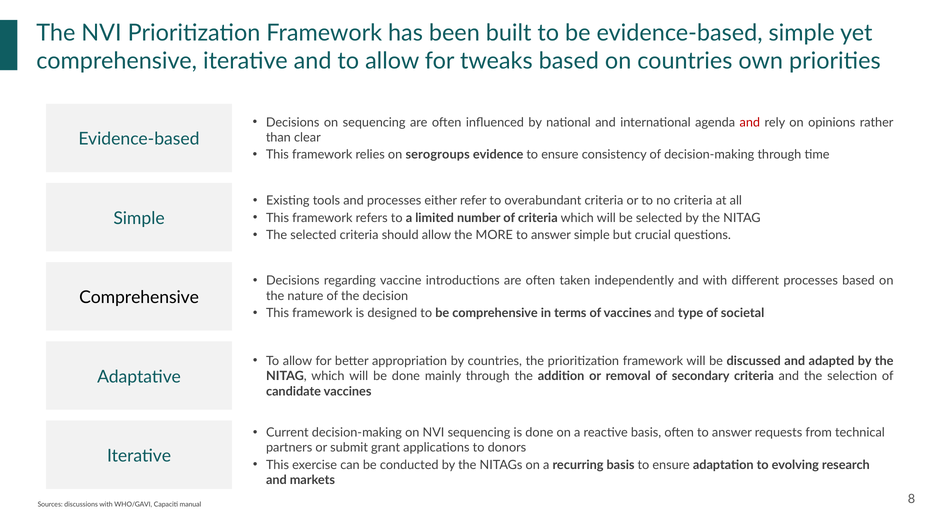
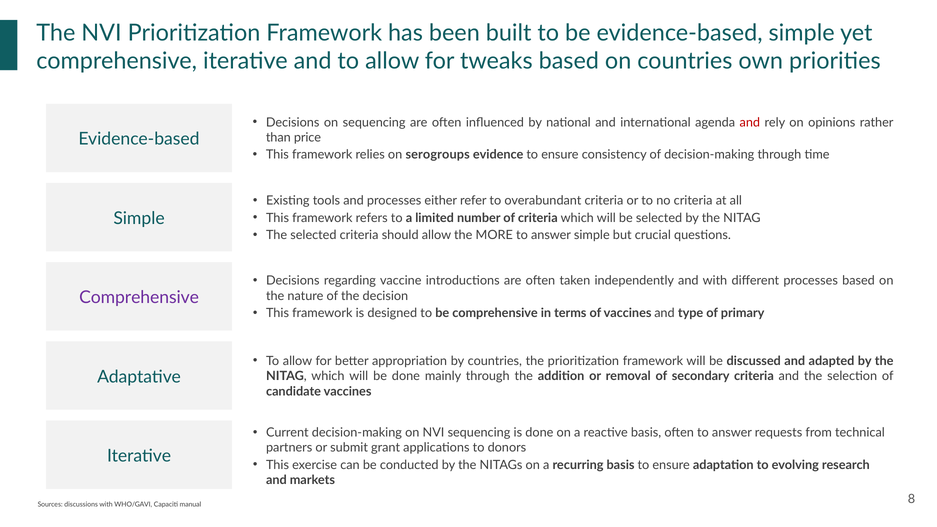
clear: clear -> price
Comprehensive at (139, 298) colour: black -> purple
societal: societal -> primary
